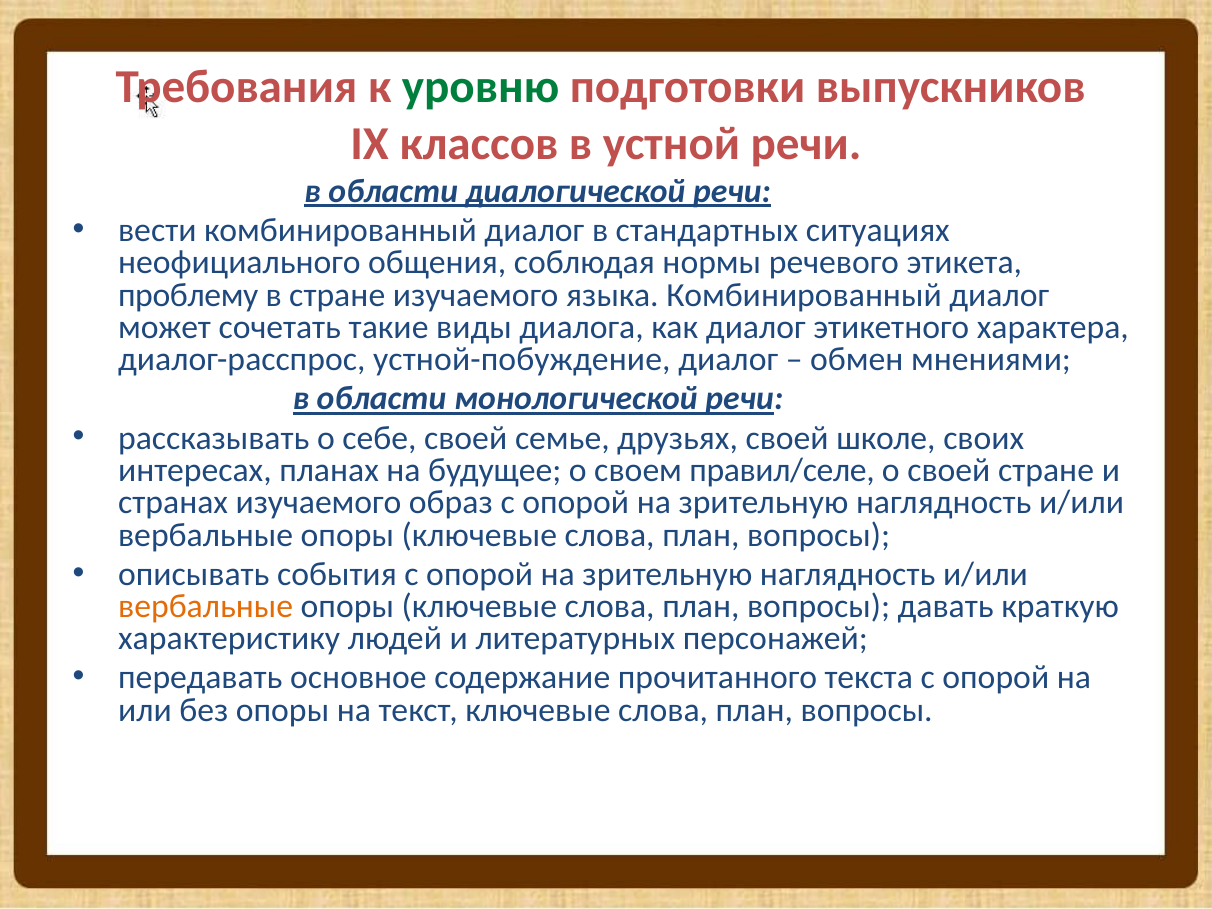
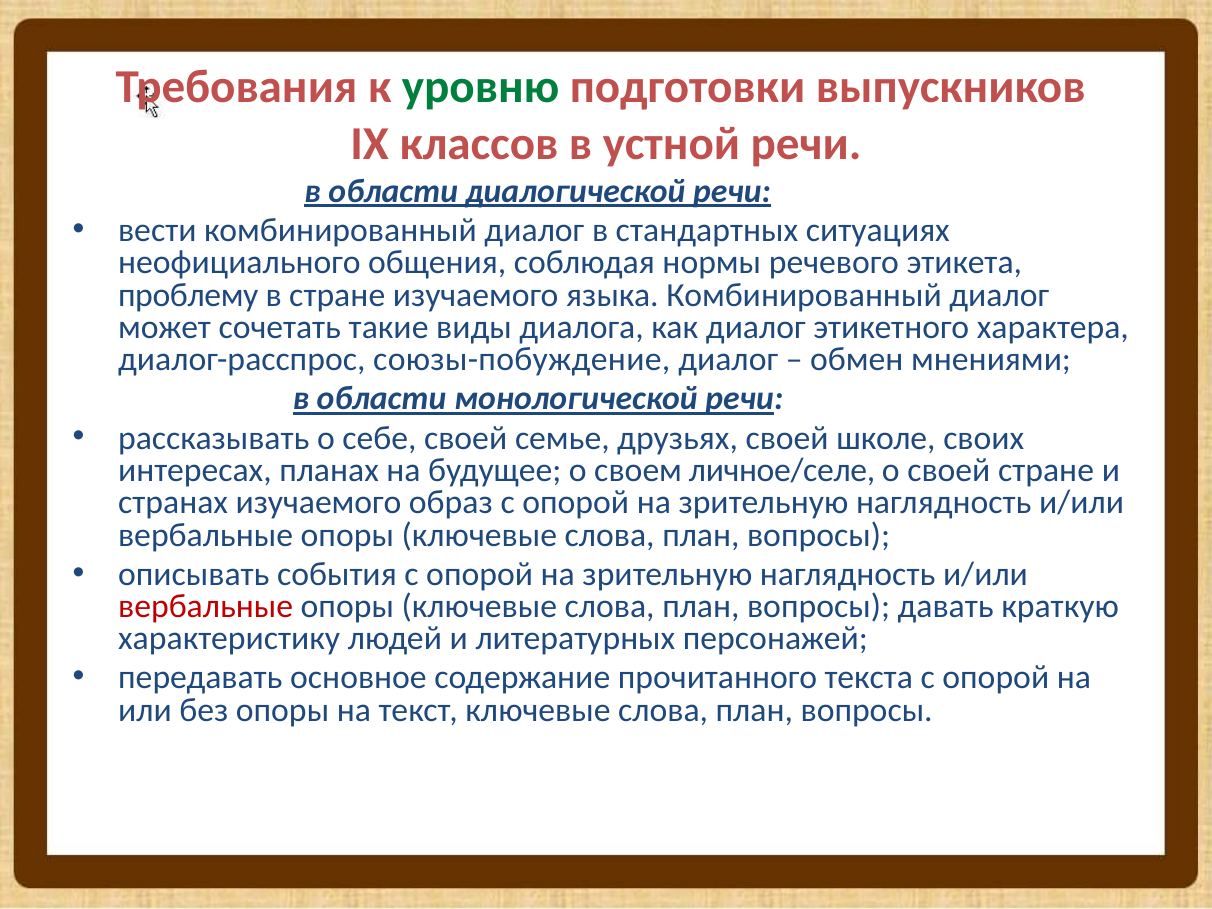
устной-побуждение: устной-побуждение -> союзы-побуждение
правил/селе: правил/селе -> личное/селе
вербальные at (206, 606) colour: orange -> red
